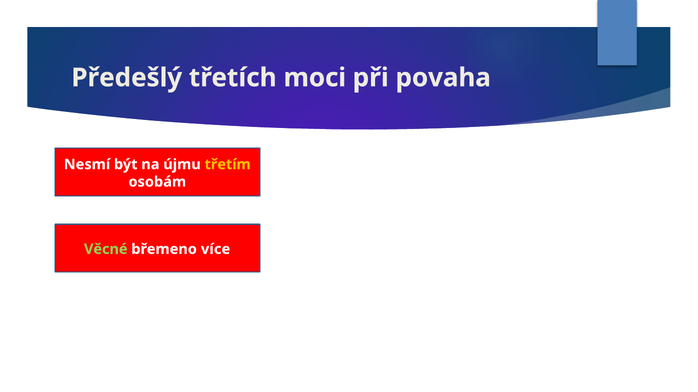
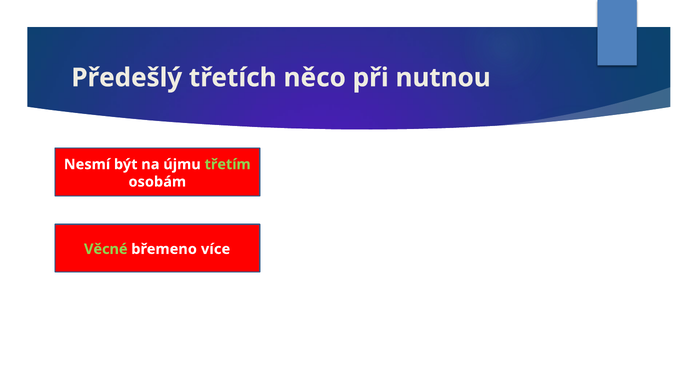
moci: moci -> něco
povaha: povaha -> nutnou
třetím colour: yellow -> light green
